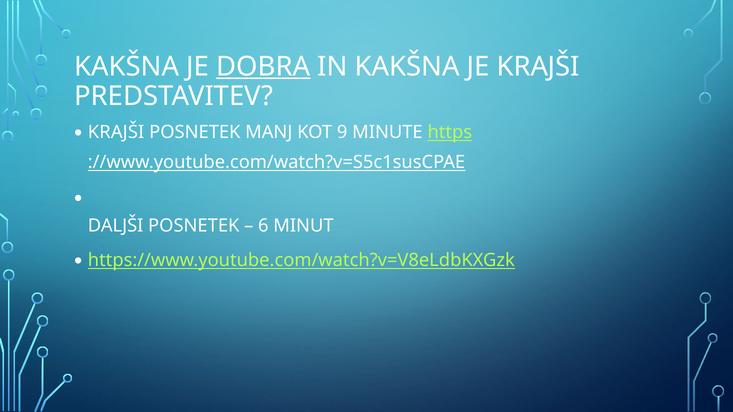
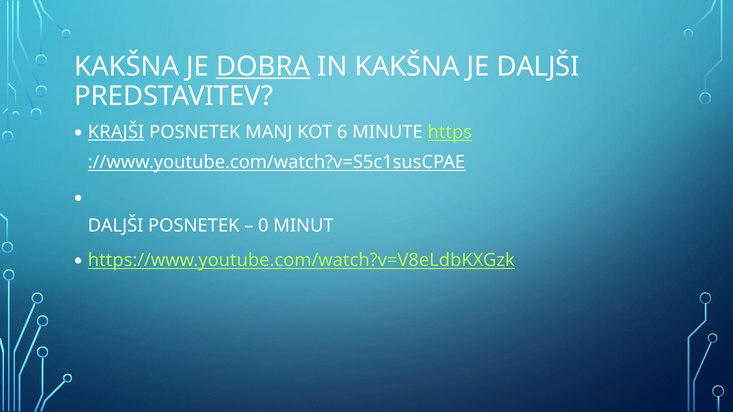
JE KRAJŠI: KRAJŠI -> DALJŠI
KRAJŠI at (116, 132) underline: none -> present
9: 9 -> 6
6: 6 -> 0
